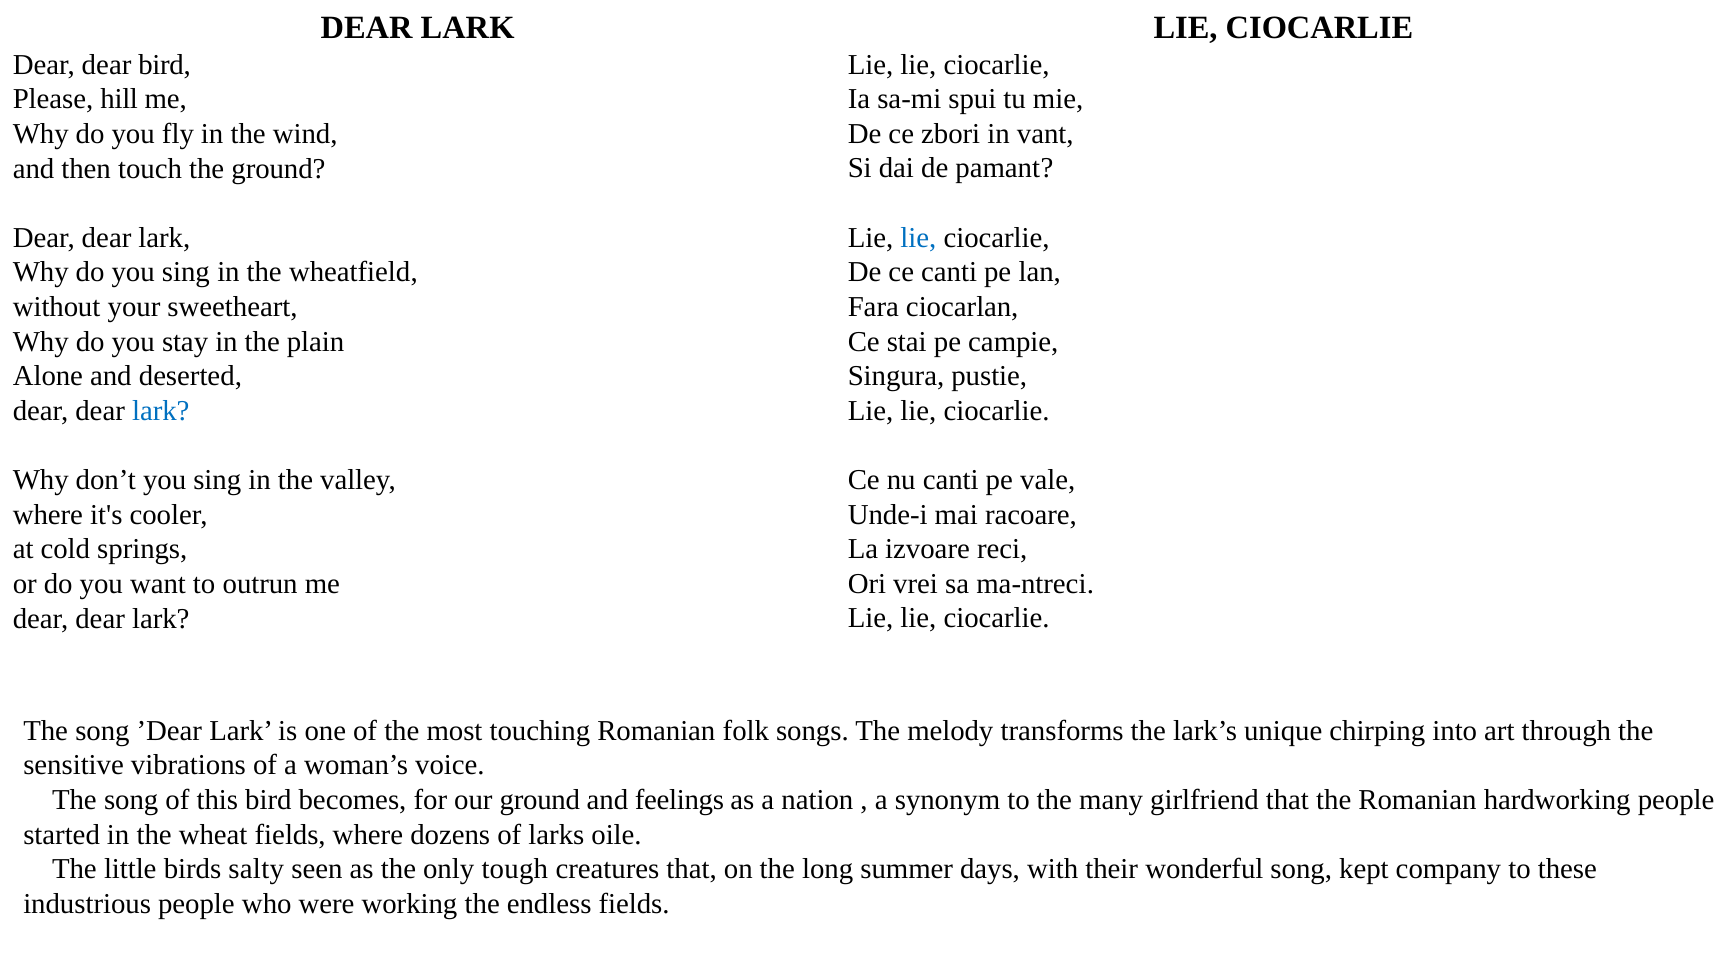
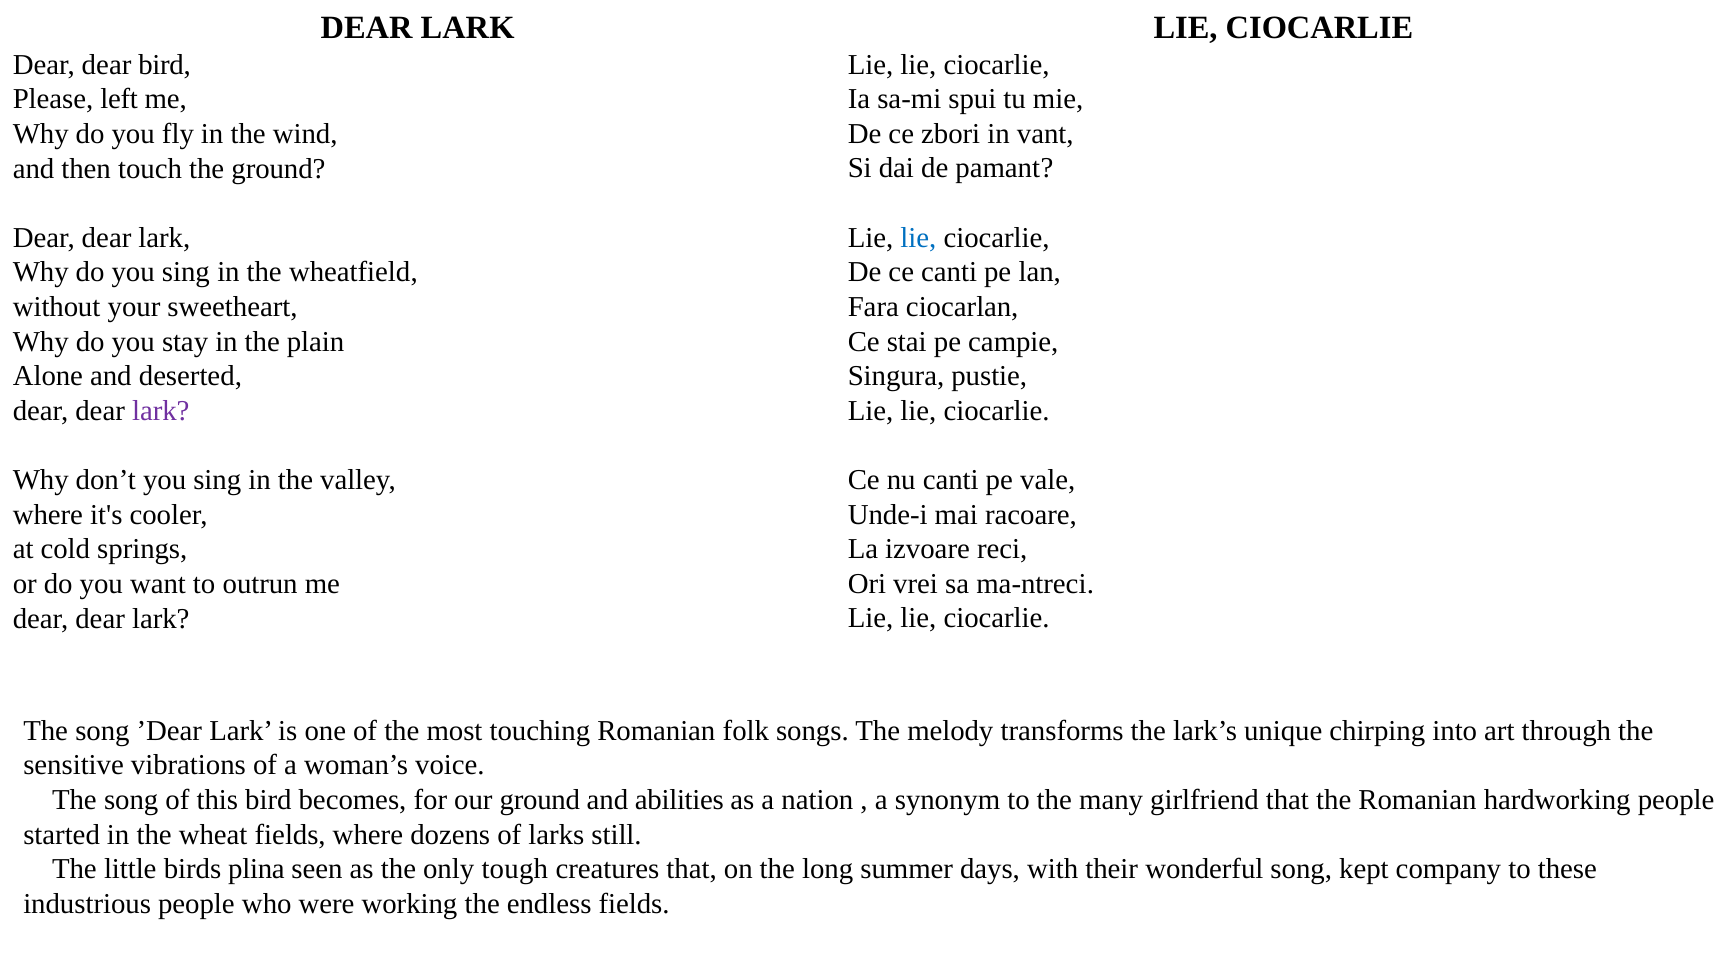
hill: hill -> left
lark at (161, 411) colour: blue -> purple
feelings: feelings -> abilities
oile: oile -> still
salty: salty -> plina
